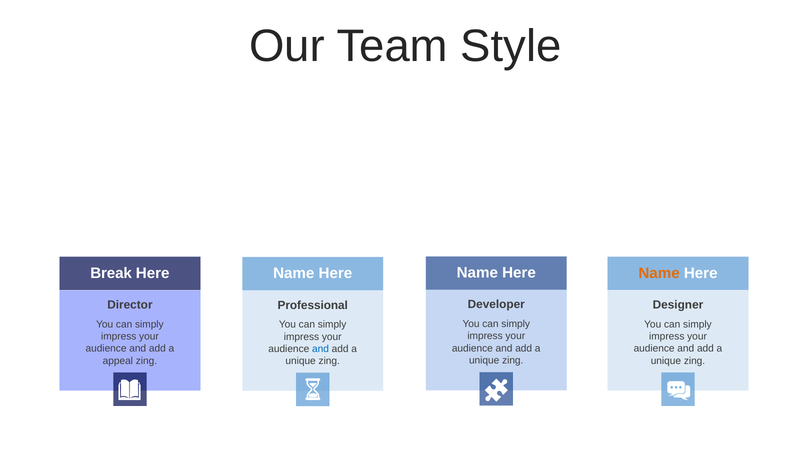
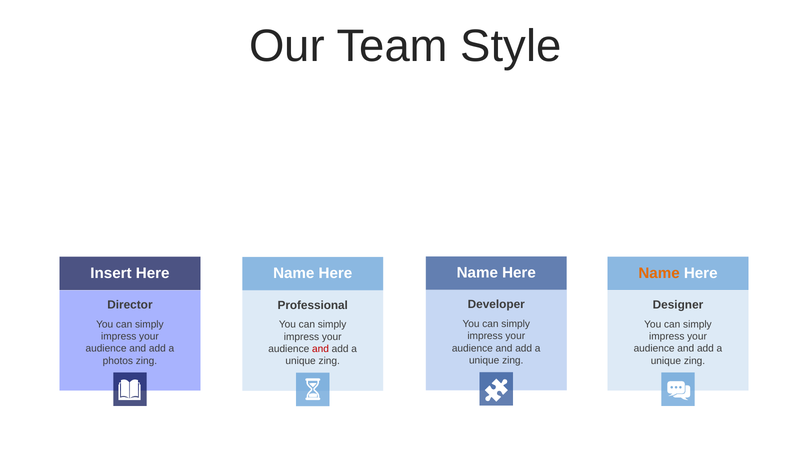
Break: Break -> Insert
and at (320, 349) colour: blue -> red
appeal: appeal -> photos
